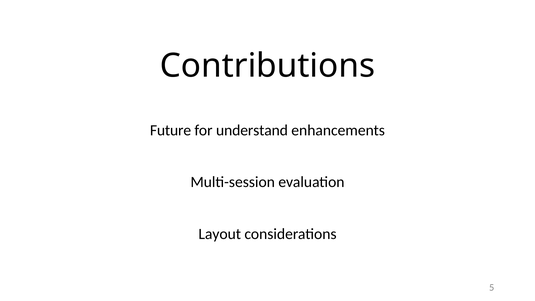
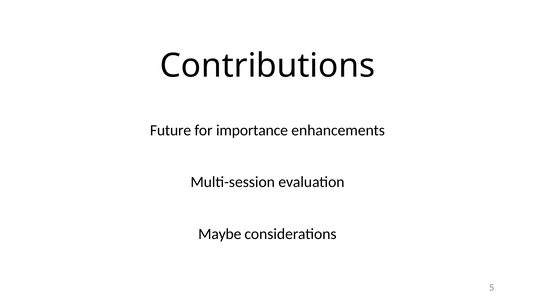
understand: understand -> importance
Layout: Layout -> Maybe
